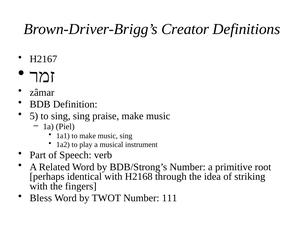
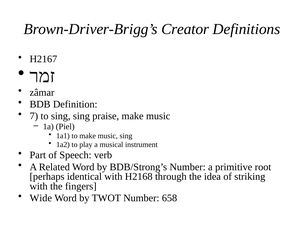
5: 5 -> 7
Bless: Bless -> Wide
111: 111 -> 658
